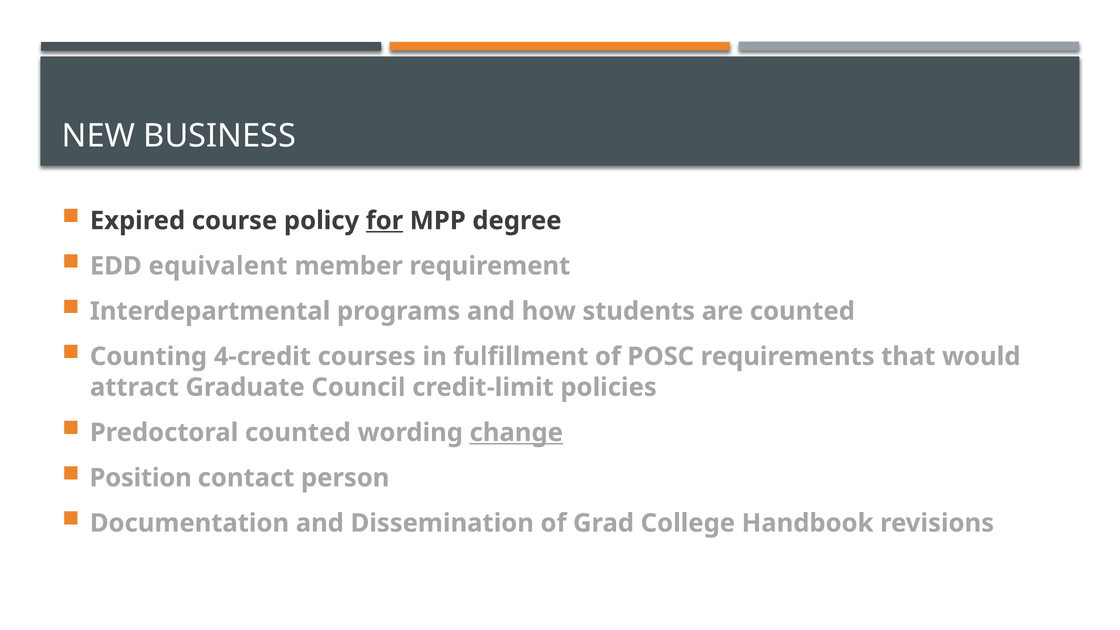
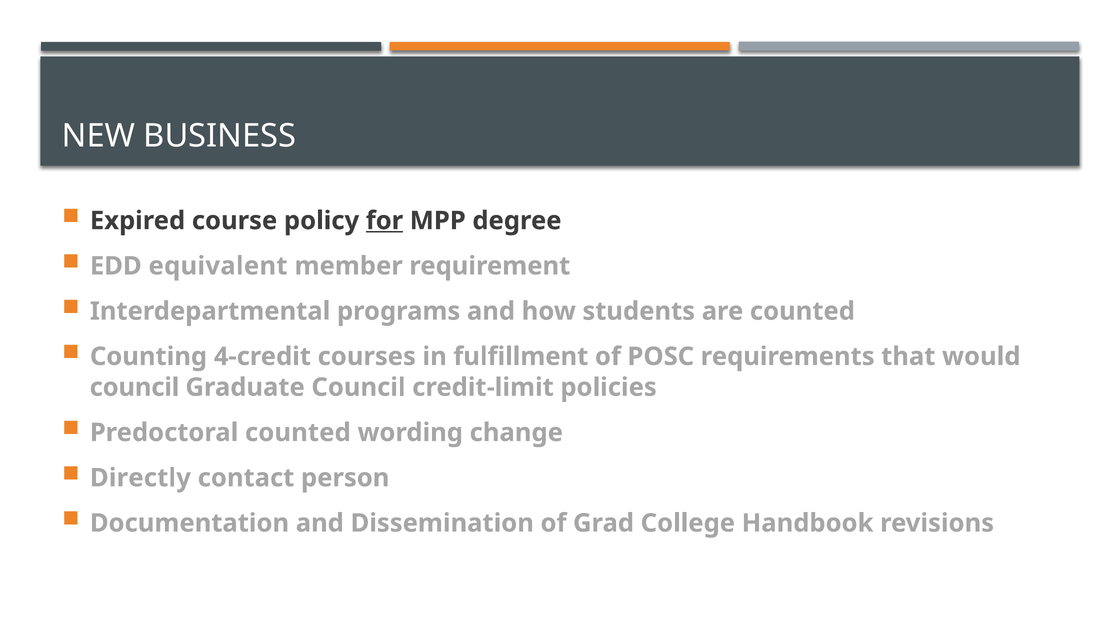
attract at (134, 387): attract -> council
change underline: present -> none
Position: Position -> Directly
